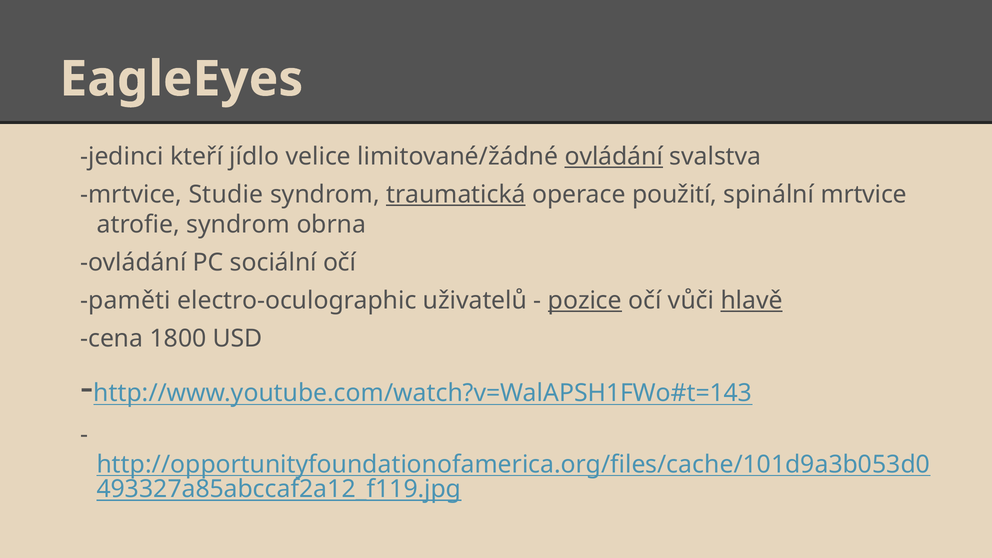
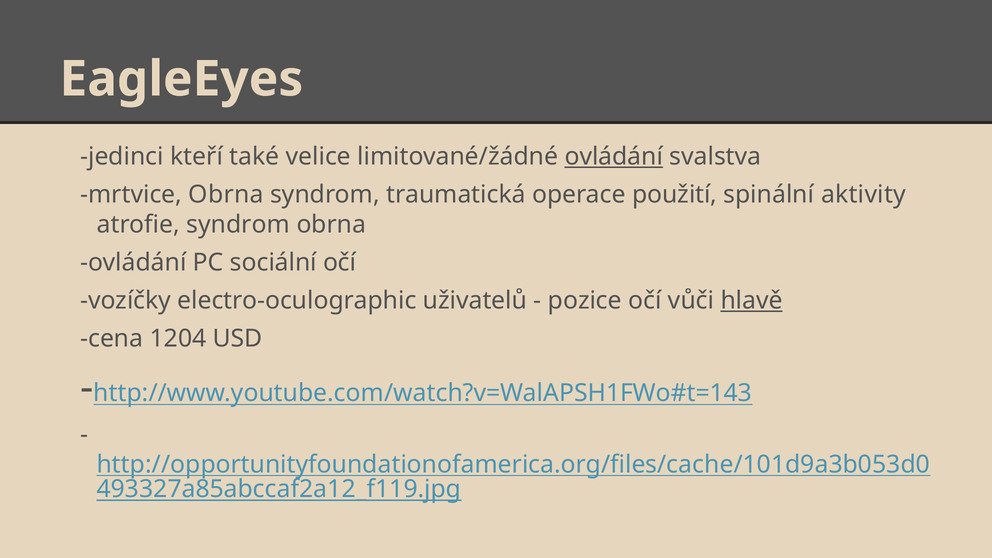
jídlo: jídlo -> také
mrtvice Studie: Studie -> Obrna
traumatická underline: present -> none
spinální mrtvice: mrtvice -> aktivity
paměti: paměti -> vozíčky
pozice underline: present -> none
1800: 1800 -> 1204
